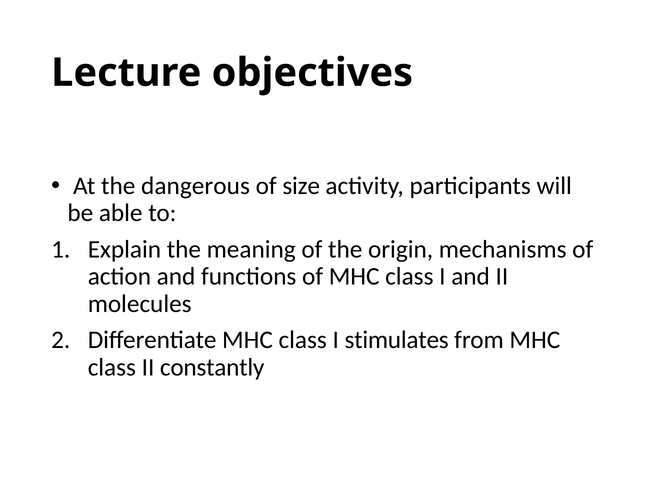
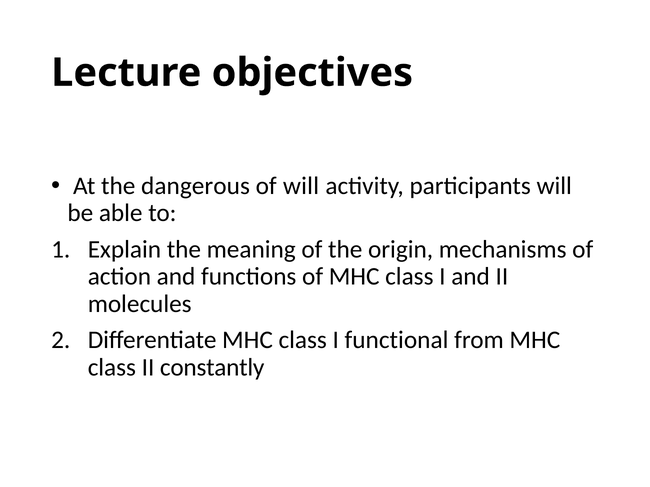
of size: size -> will
stimulates: stimulates -> functional
